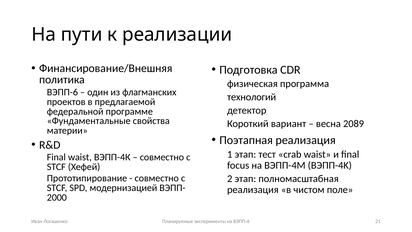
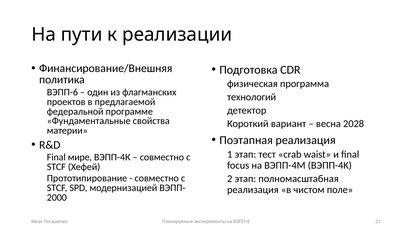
2089: 2089 -> 2028
Final waist: waist -> мире
